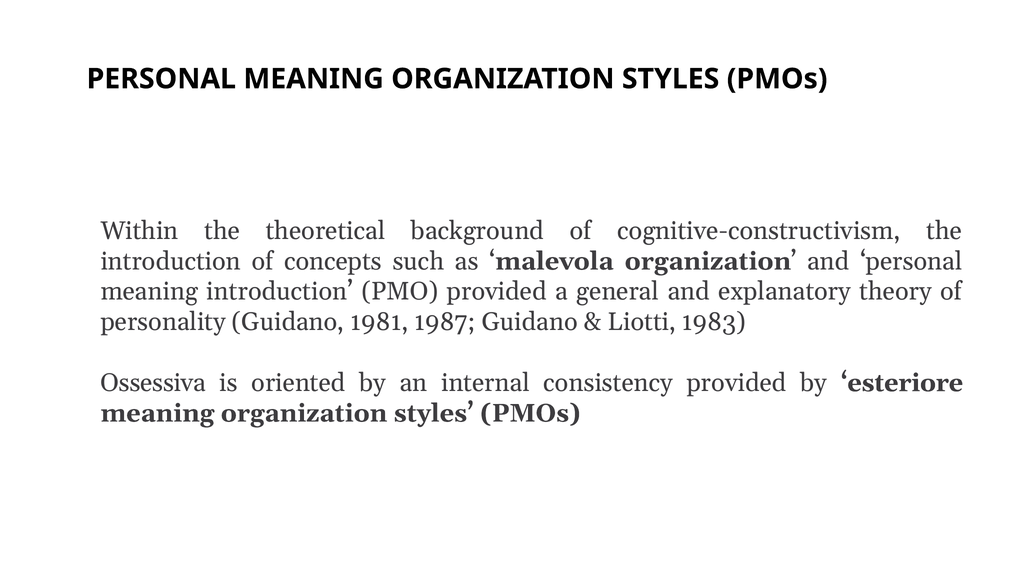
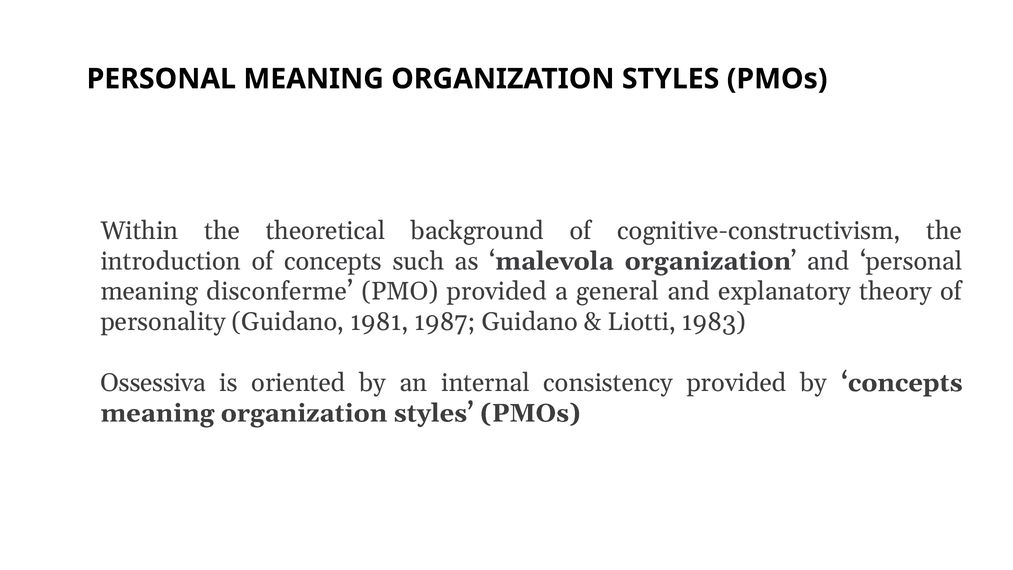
meaning introduction: introduction -> disconferme
by esteriore: esteriore -> concepts
